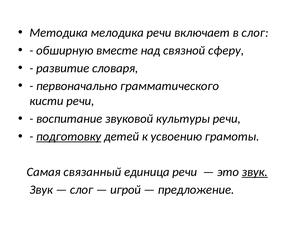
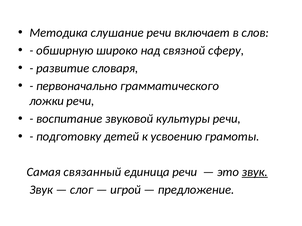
мелодика: мелодика -> слушание
в слог: слог -> слов
вместе: вместе -> широко
кисти: кисти -> ложки
подготовку underline: present -> none
